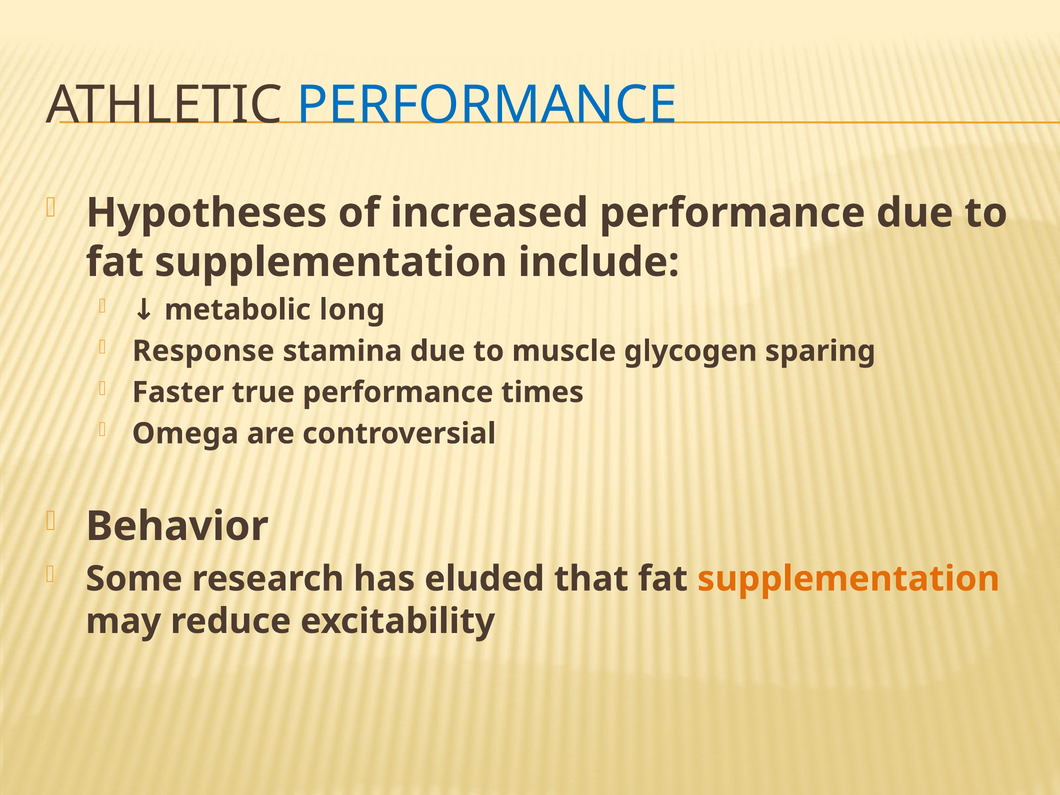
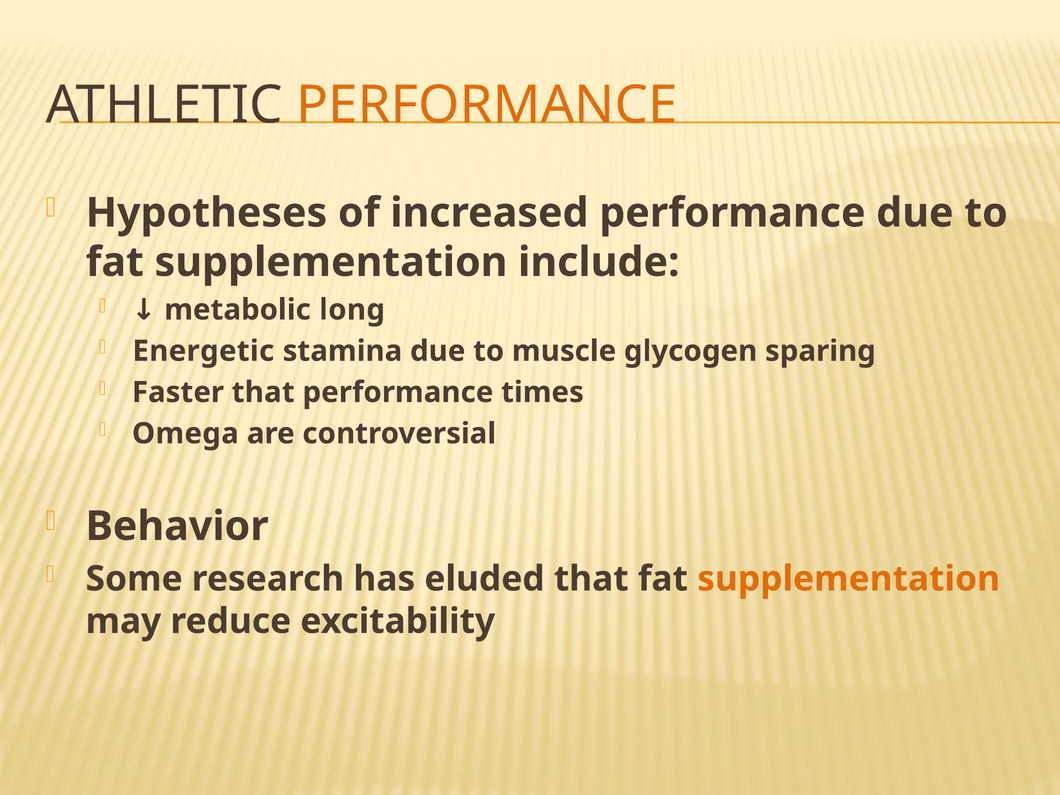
PERFORMANCE at (487, 105) colour: blue -> orange
Response: Response -> Energetic
Faster true: true -> that
